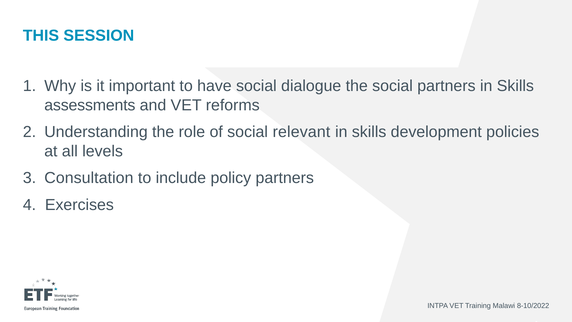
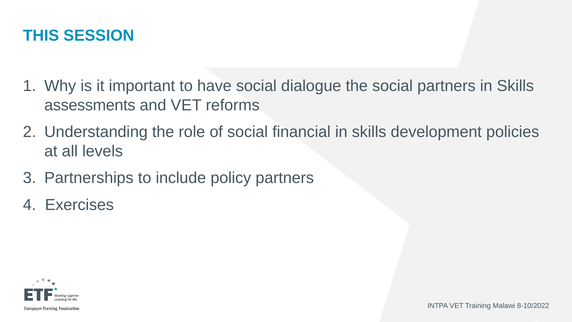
relevant: relevant -> financial
Consultation: Consultation -> Partnerships
